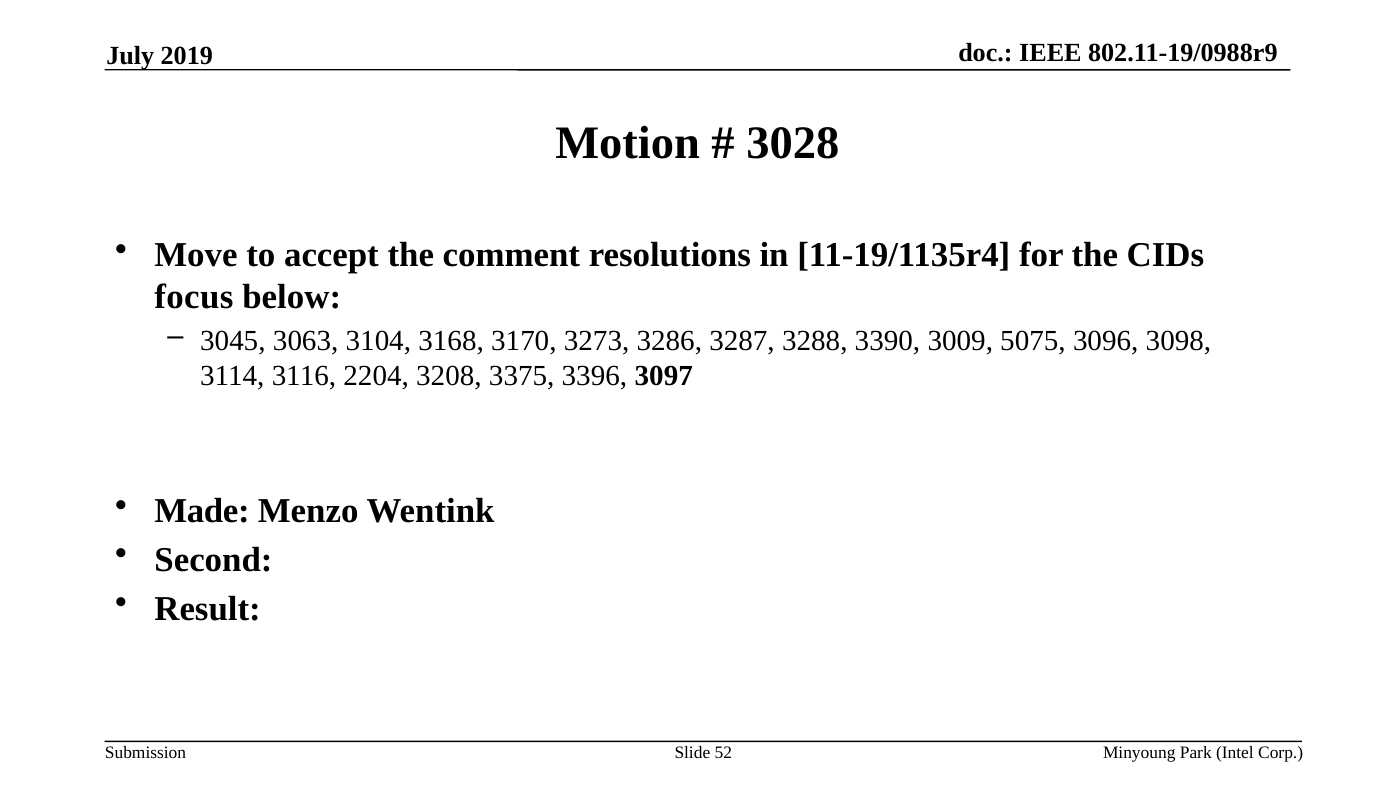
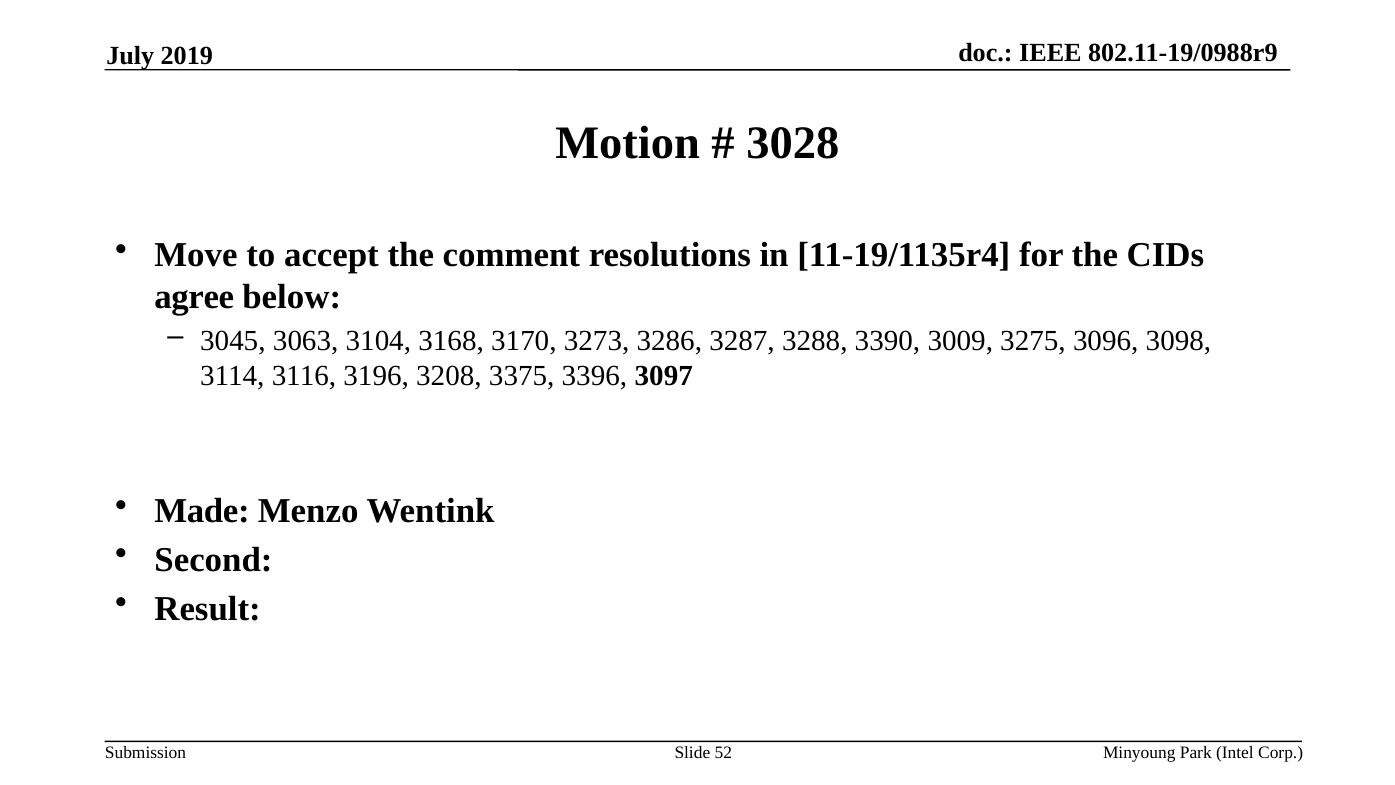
focus: focus -> agree
5075: 5075 -> 3275
2204: 2204 -> 3196
